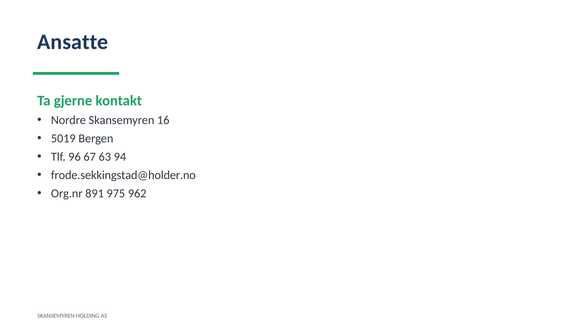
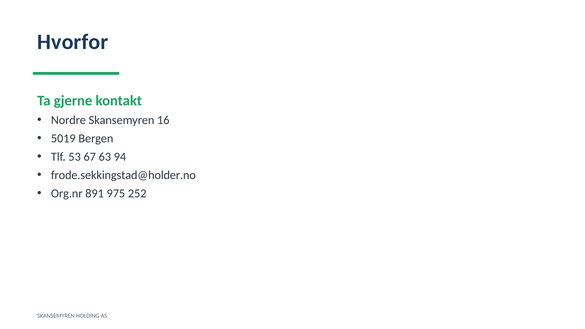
Ansatte: Ansatte -> Hvorfor
96: 96 -> 53
962: 962 -> 252
